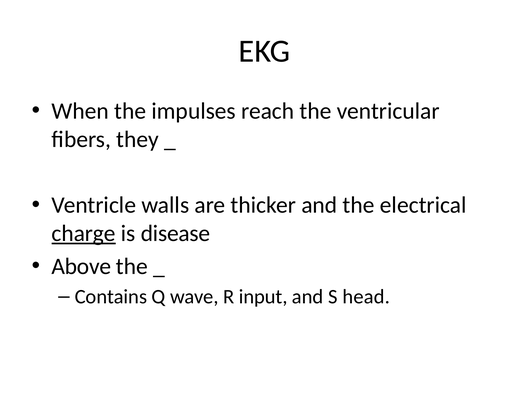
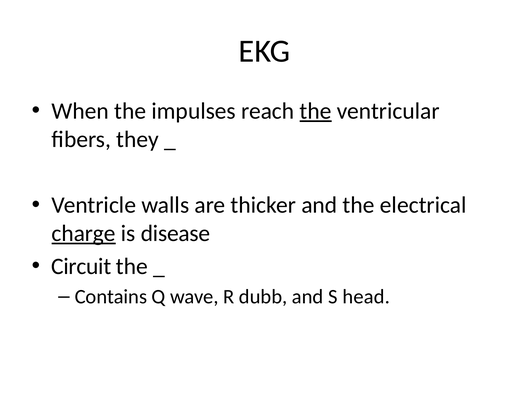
the at (316, 111) underline: none -> present
Above: Above -> Circuit
input: input -> dubb
